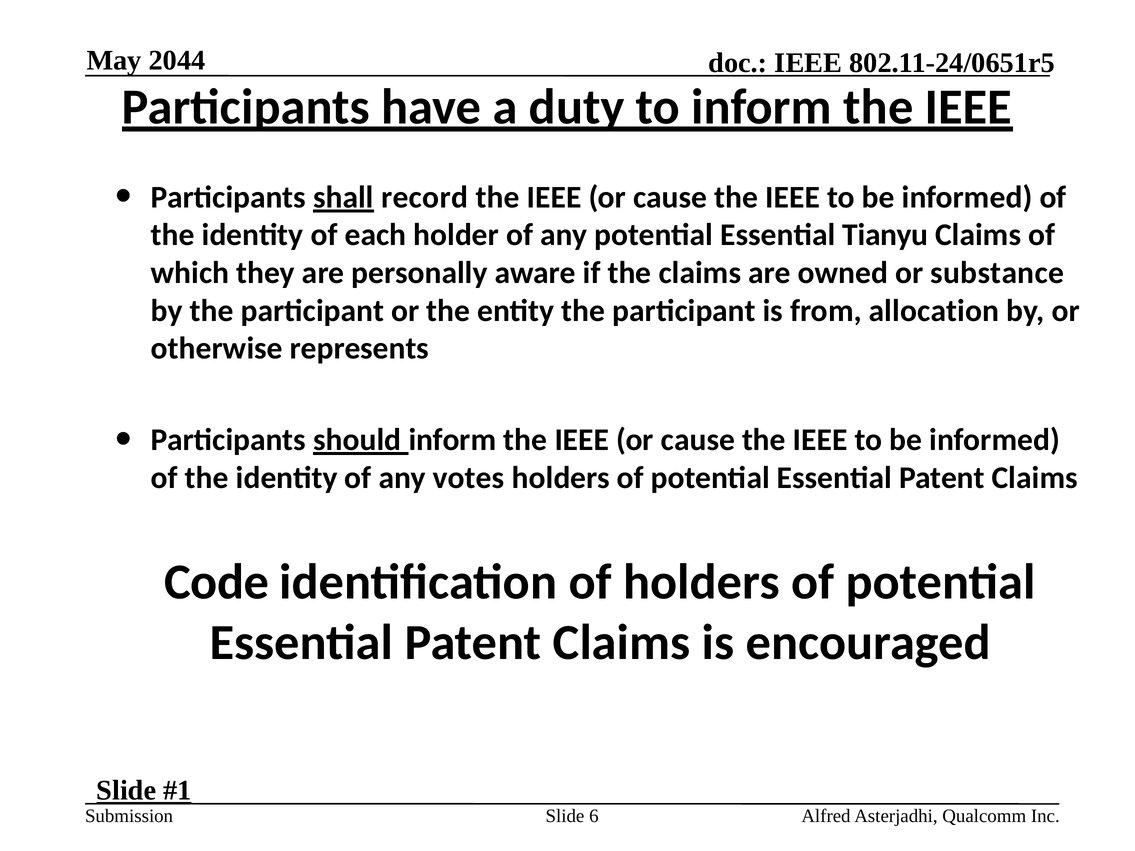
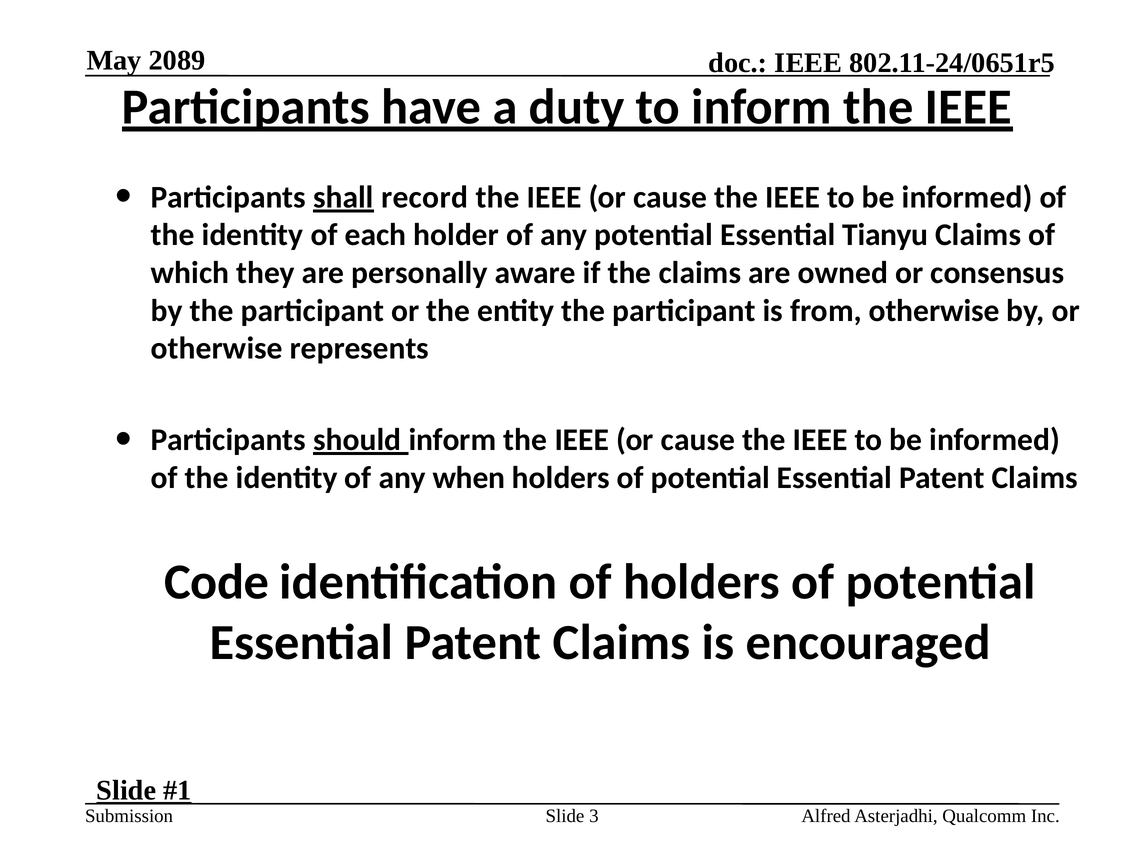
2044: 2044 -> 2089
substance: substance -> consensus
from allocation: allocation -> otherwise
votes: votes -> when
6: 6 -> 3
